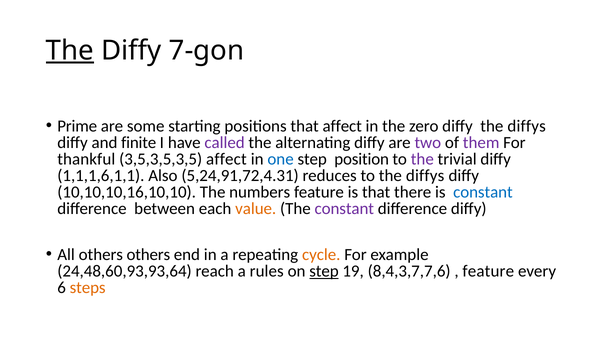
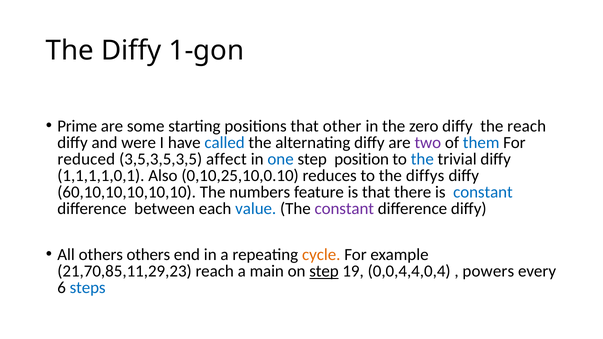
The at (70, 51) underline: present -> none
7-gon: 7-gon -> 1-gon
that affect: affect -> other
diffy the diffys: diffys -> reach
finite: finite -> were
called colour: purple -> blue
them colour: purple -> blue
thankful: thankful -> reduced
the at (422, 159) colour: purple -> blue
1,1,1,6,1,1: 1,1,1,6,1,1 -> 1,1,1,1,0,1
5,24,91,72,4.31: 5,24,91,72,4.31 -> 0,10,25,10,0.10
10,10,10,16,10,10: 10,10,10,16,10,10 -> 60,10,10,10,10,10
value colour: orange -> blue
24,48,60,93,93,64: 24,48,60,93,93,64 -> 21,70,85,11,29,23
rules: rules -> main
8,4,3,7,7,6: 8,4,3,7,7,6 -> 0,0,4,4,0,4
feature at (488, 271): feature -> powers
steps colour: orange -> blue
